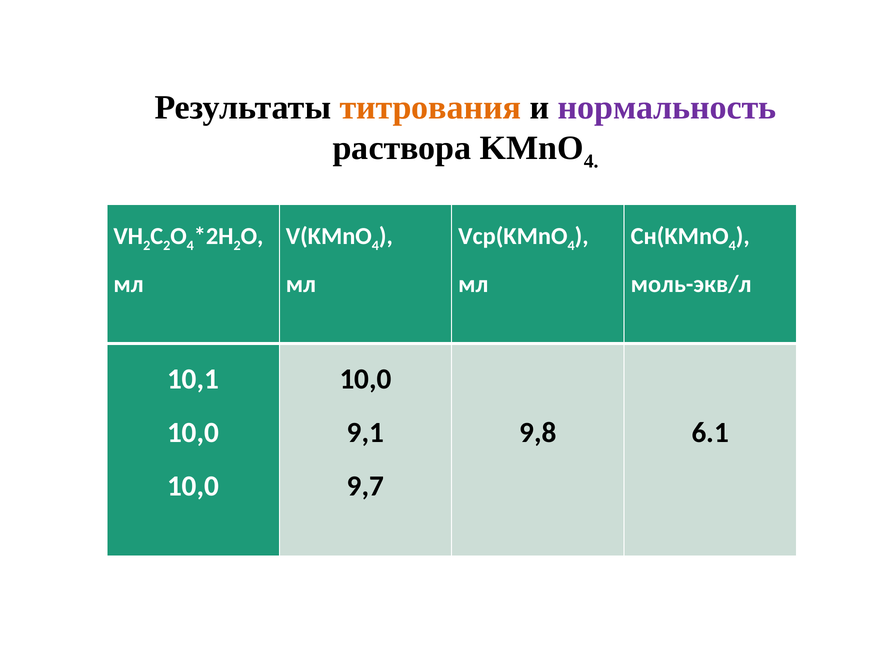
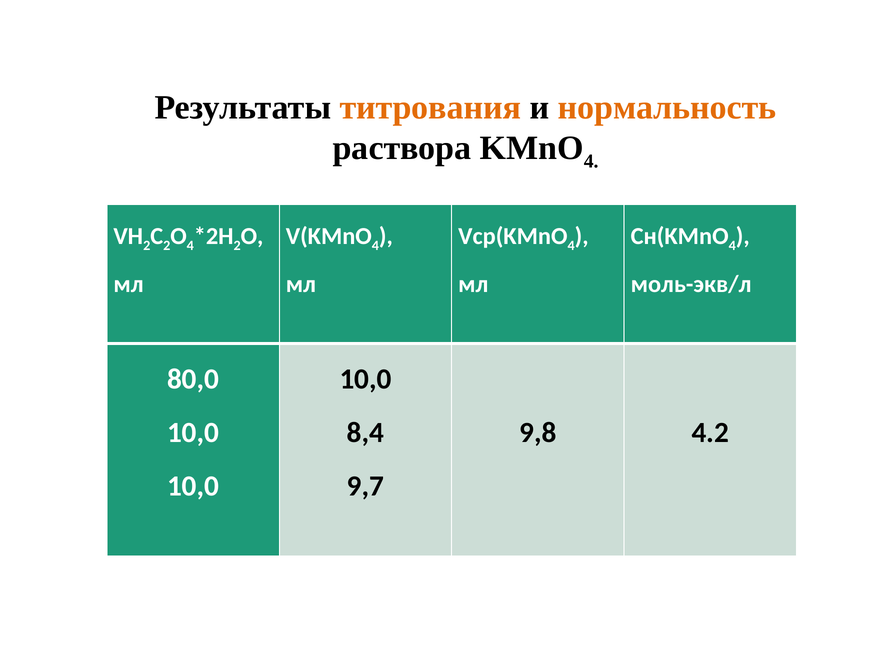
нормальность colour: purple -> orange
10,1: 10,1 -> 80,0
9,1: 9,1 -> 8,4
6.1: 6.1 -> 4.2
